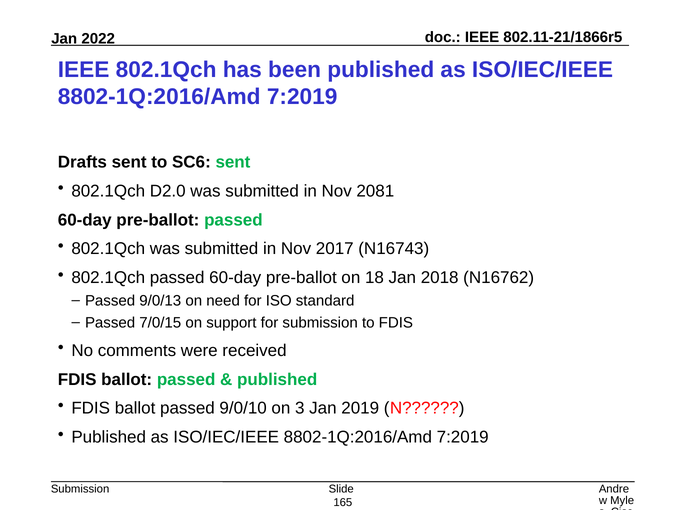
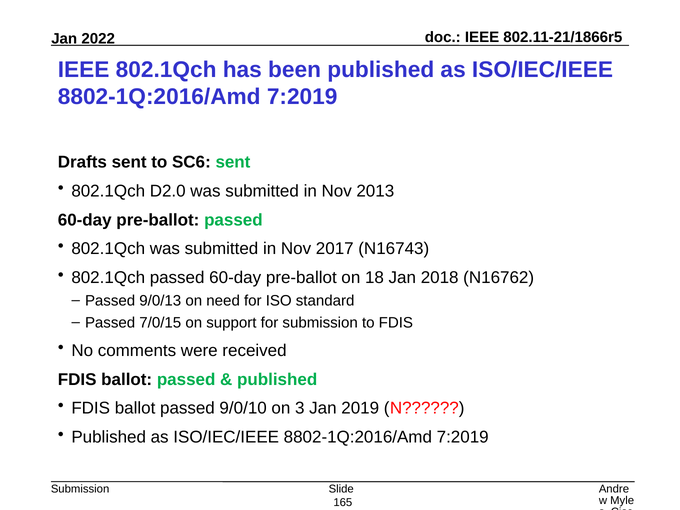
2081: 2081 -> 2013
